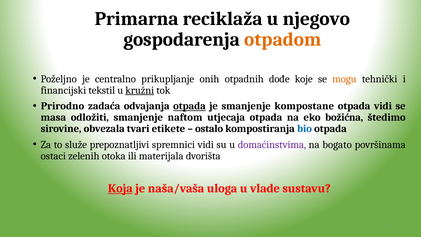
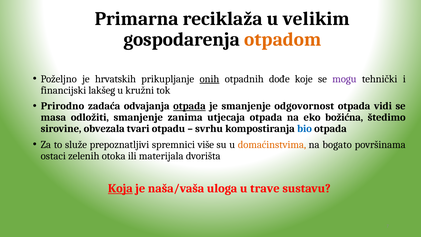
njegovo: njegovo -> velikim
centralno: centralno -> hrvatskih
onih underline: none -> present
mogu colour: orange -> purple
tekstil: tekstil -> lakšeg
kružni underline: present -> none
kompostane: kompostane -> odgovornost
naftom: naftom -> zanima
etikete: etikete -> otpadu
ostalo: ostalo -> svrhu
spremnici vidi: vidi -> više
domaćinstvima colour: purple -> orange
vlade: vlade -> trave
